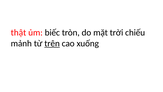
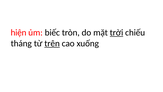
thật: thật -> hiện
trời underline: none -> present
mảnh: mảnh -> tháng
